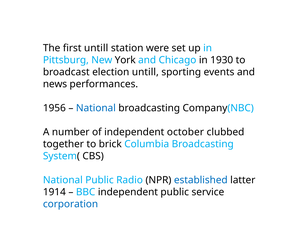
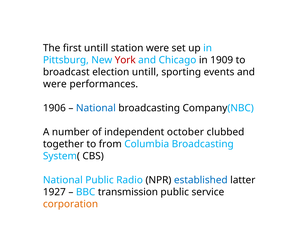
York colour: black -> red
1930: 1930 -> 1909
news at (55, 84): news -> were
1956: 1956 -> 1906
brick: brick -> from
1914: 1914 -> 1927
BBC independent: independent -> transmission
corporation colour: blue -> orange
